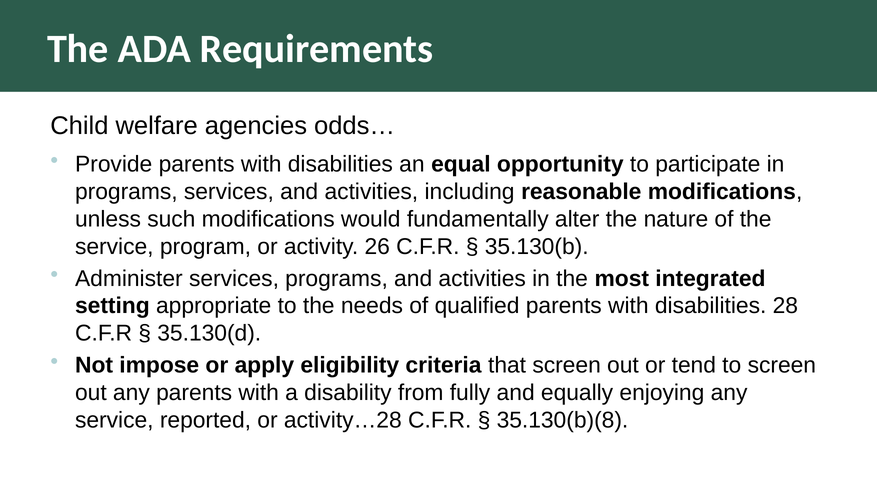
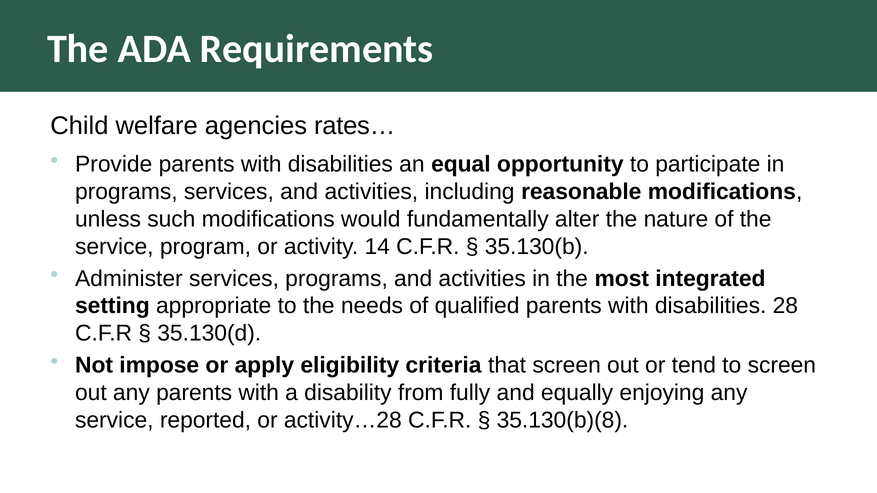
odds…: odds… -> rates…
26: 26 -> 14
